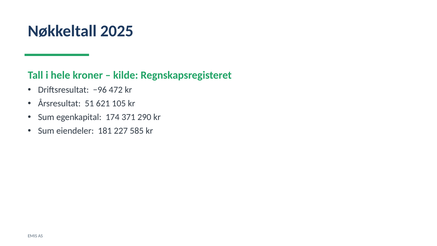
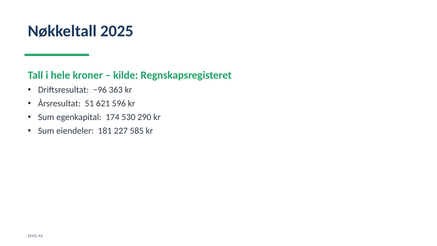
472: 472 -> 363
105: 105 -> 596
371: 371 -> 530
